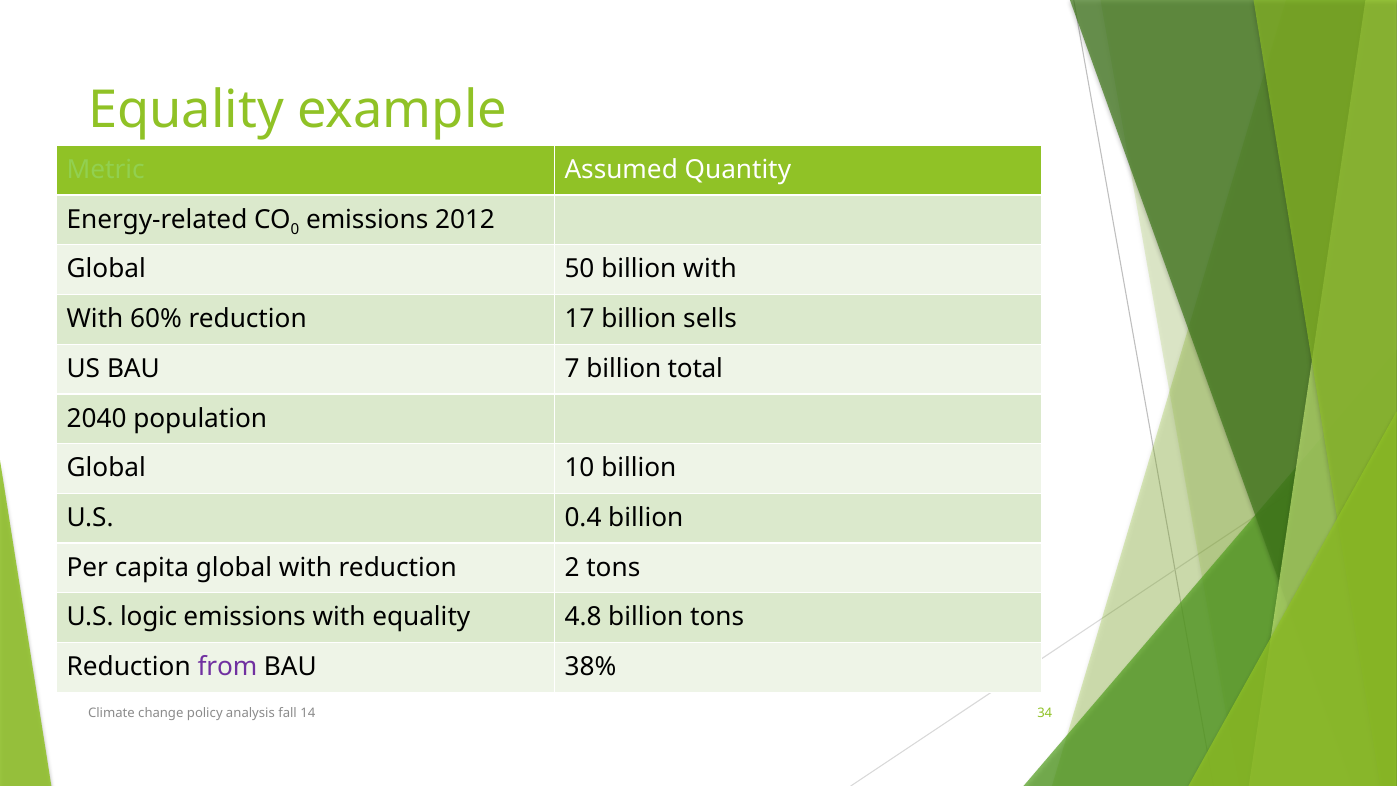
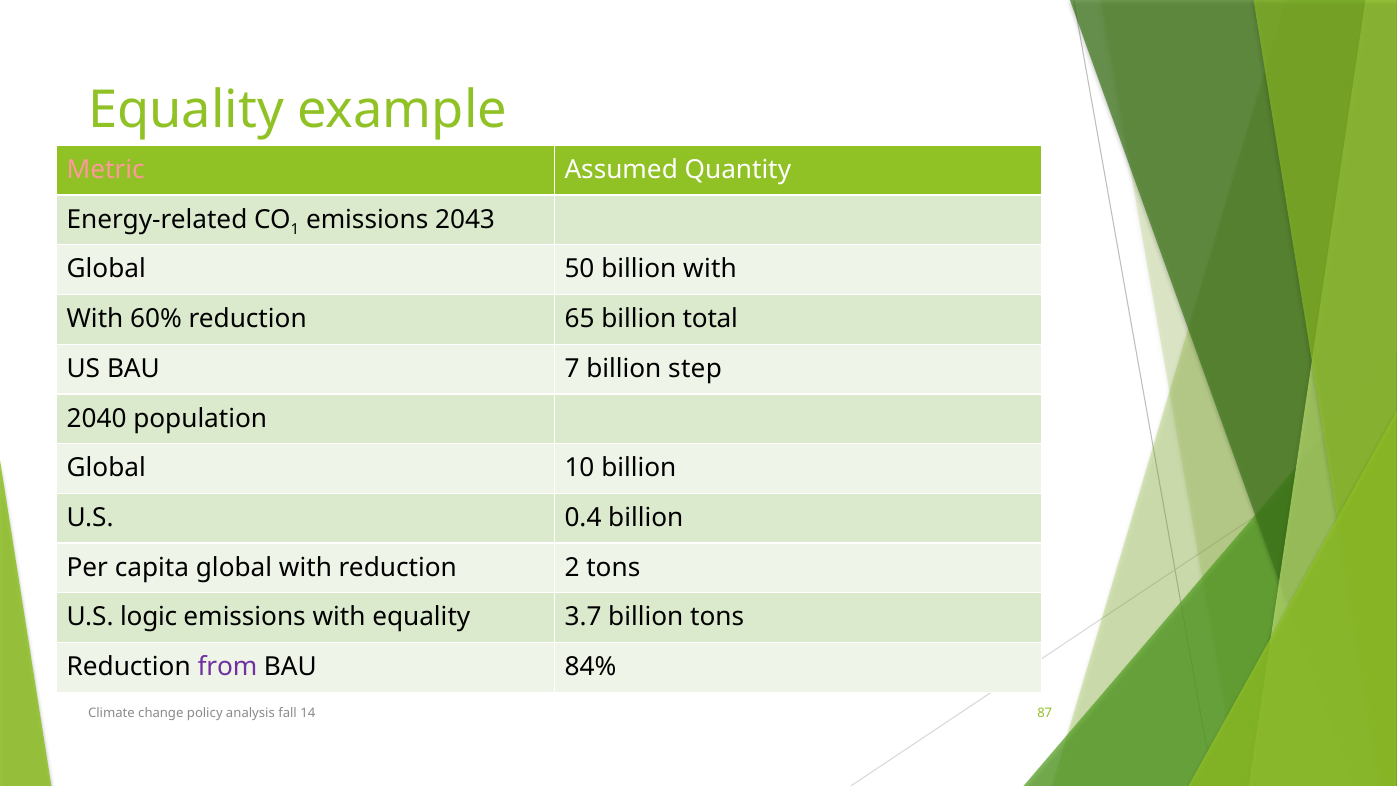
Metric colour: light green -> pink
0: 0 -> 1
2012: 2012 -> 2043
17: 17 -> 65
sells: sells -> total
total: total -> step
4.8: 4.8 -> 3.7
38%: 38% -> 84%
34: 34 -> 87
